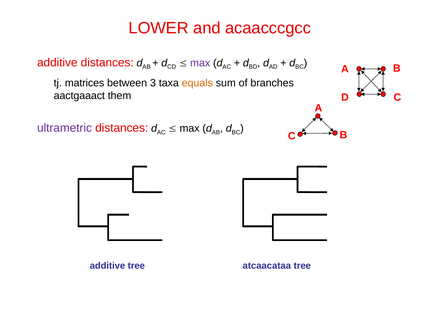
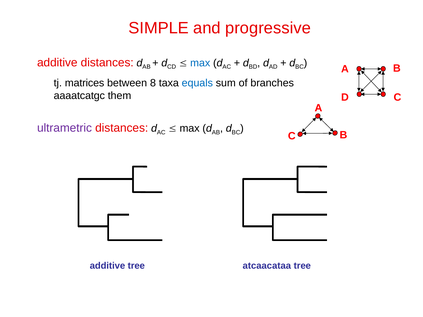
LOWER: LOWER -> SIMPLE
acaacccgcc: acaacccgcc -> progressive
max at (200, 63) colour: purple -> blue
3: 3 -> 8
equals colour: orange -> blue
aactgaaact: aactgaaact -> aaaatcatgc
